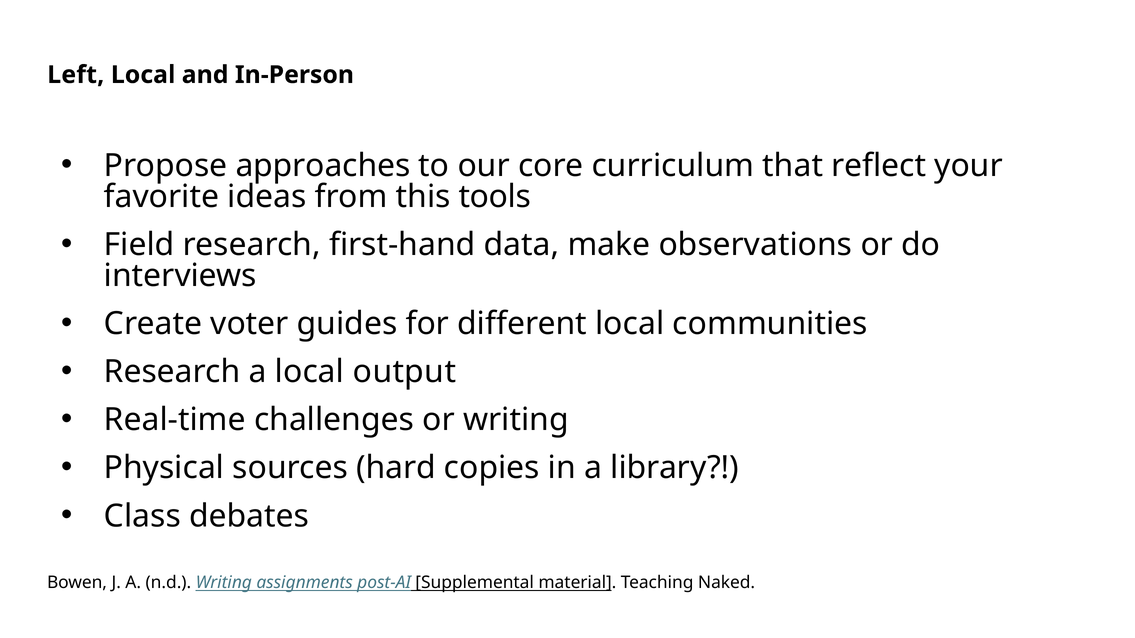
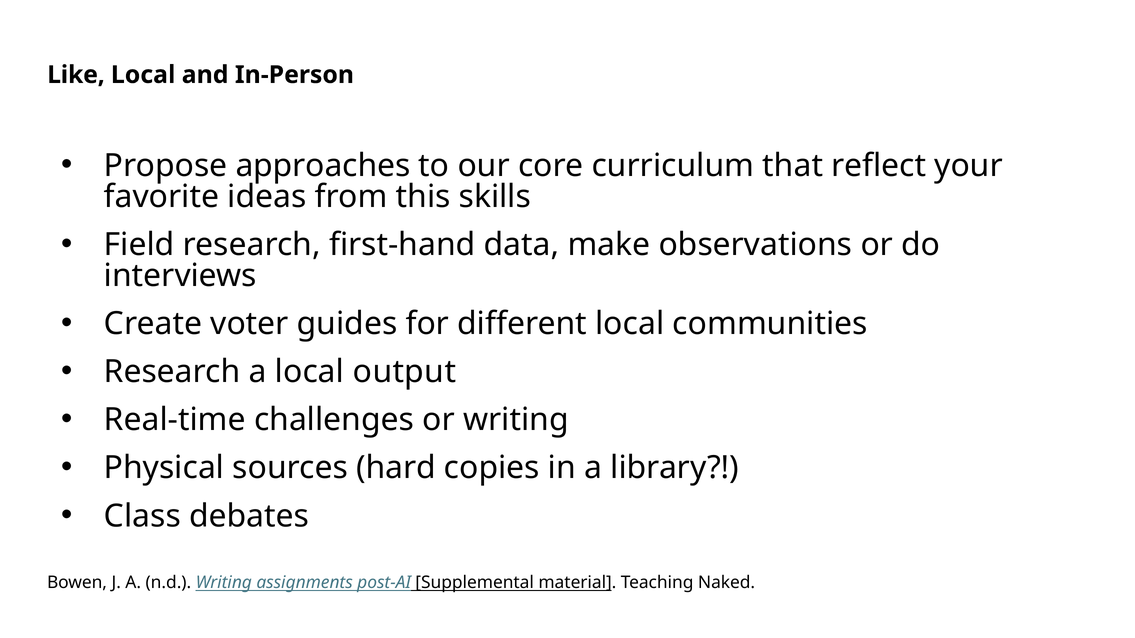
Left: Left -> Like
tools: tools -> skills
